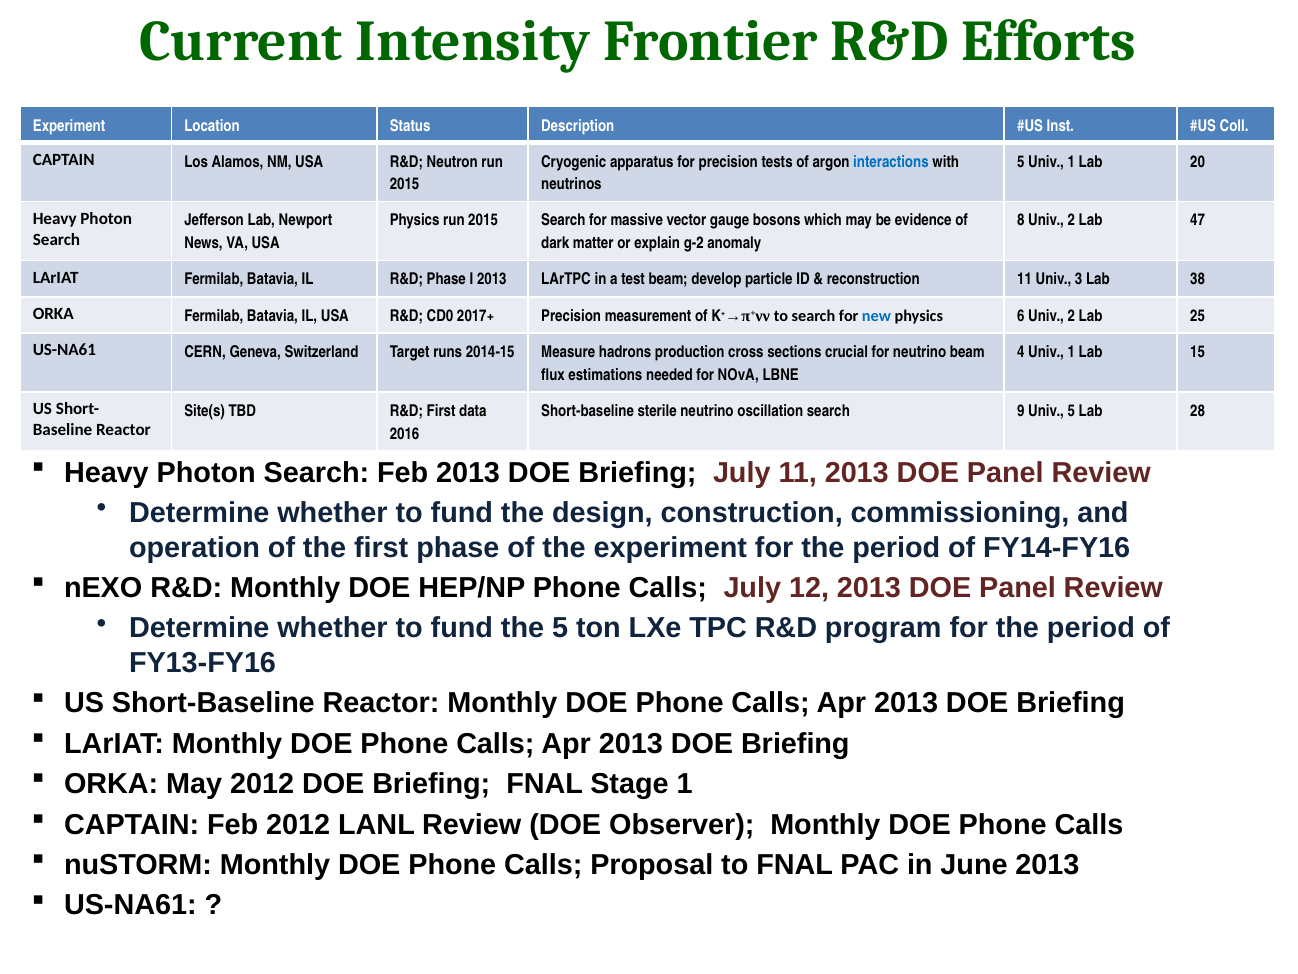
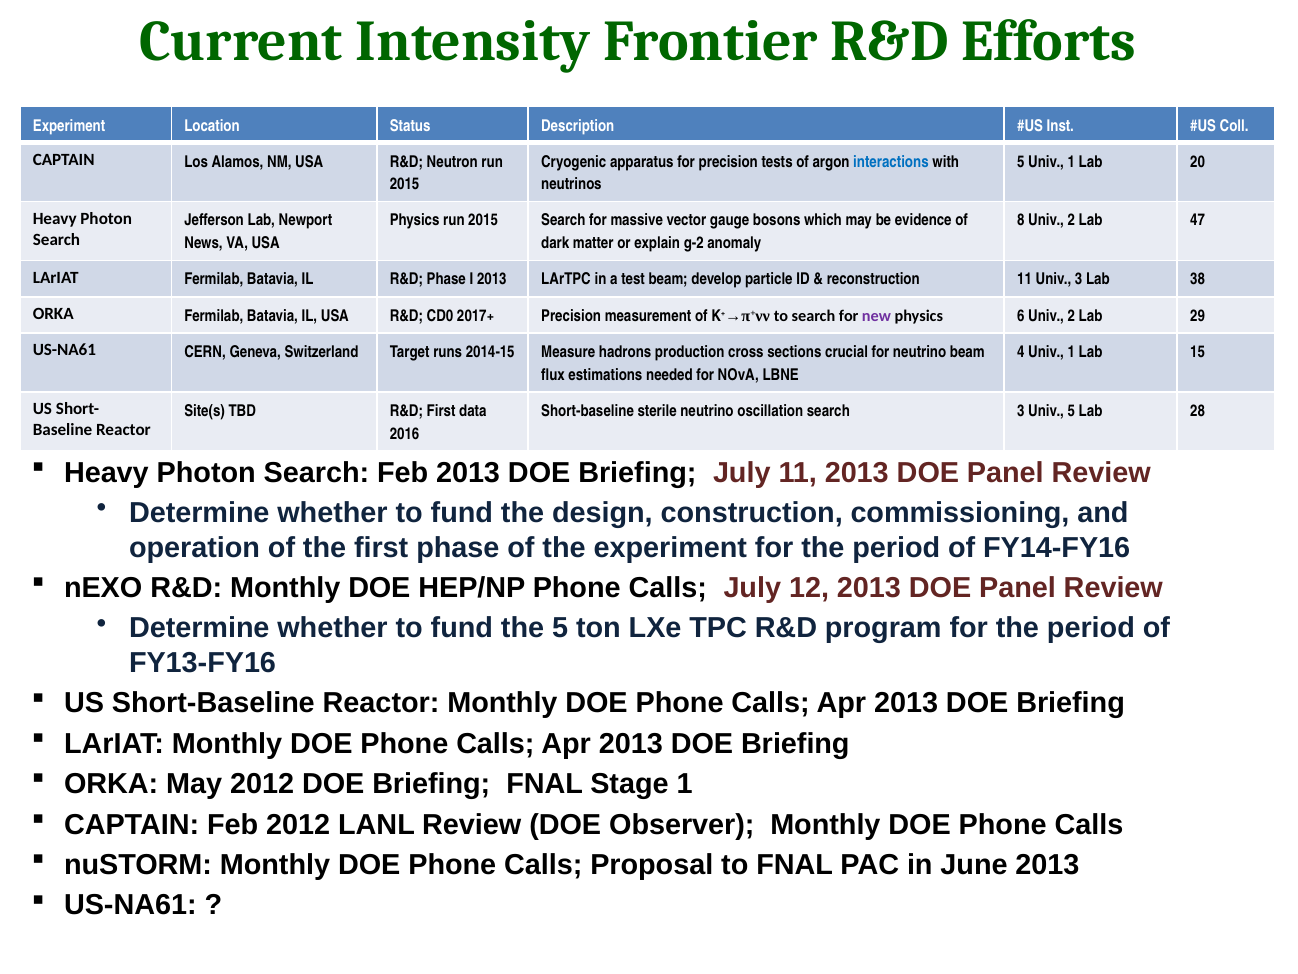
new colour: blue -> purple
25: 25 -> 29
search 9: 9 -> 3
